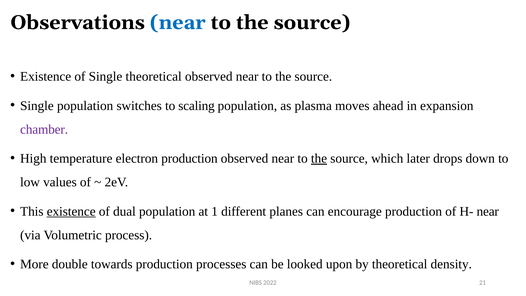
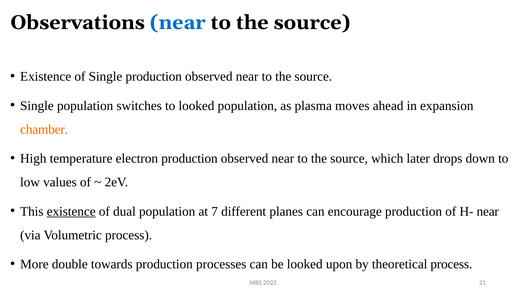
Single theoretical: theoretical -> production
to scaling: scaling -> looked
chamber colour: purple -> orange
the at (319, 158) underline: present -> none
1: 1 -> 7
theoretical density: density -> process
